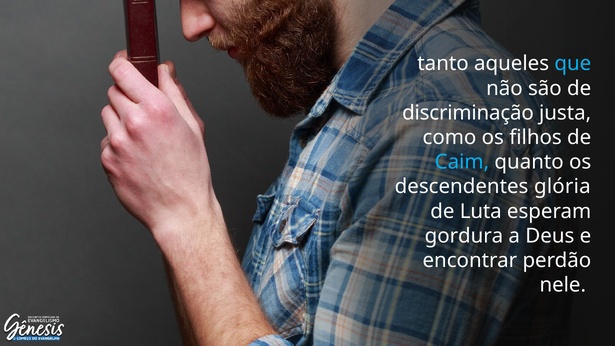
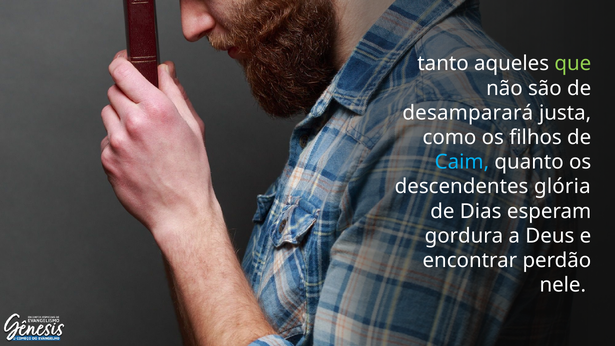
que colour: light blue -> light green
discriminação: discriminação -> desamparará
Luta: Luta -> Dias
